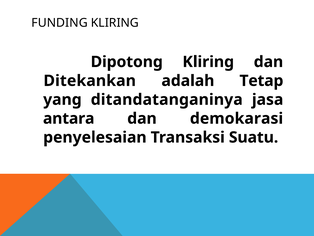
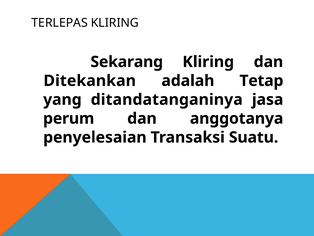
FUNDING: FUNDING -> TERLEPAS
Dipotong: Dipotong -> Sekarang
antara: antara -> perum
demokarasi: demokarasi -> anggotanya
